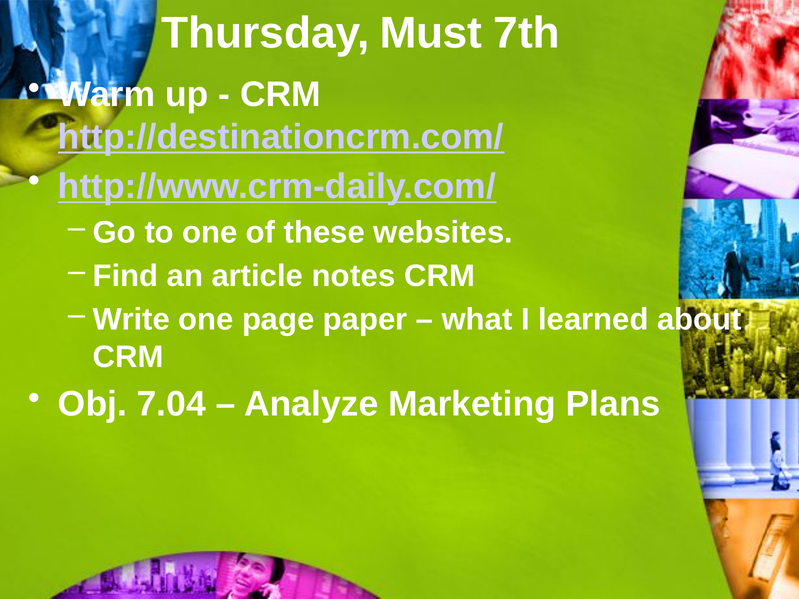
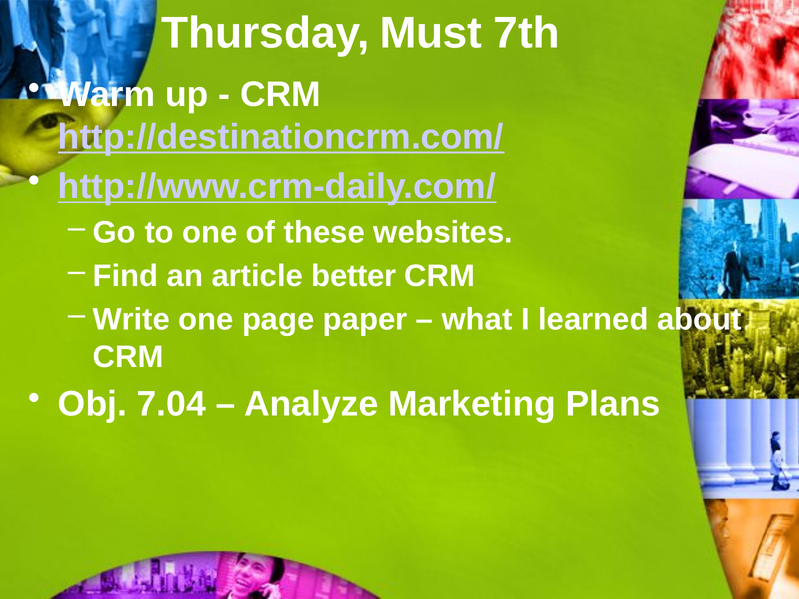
notes: notes -> better
